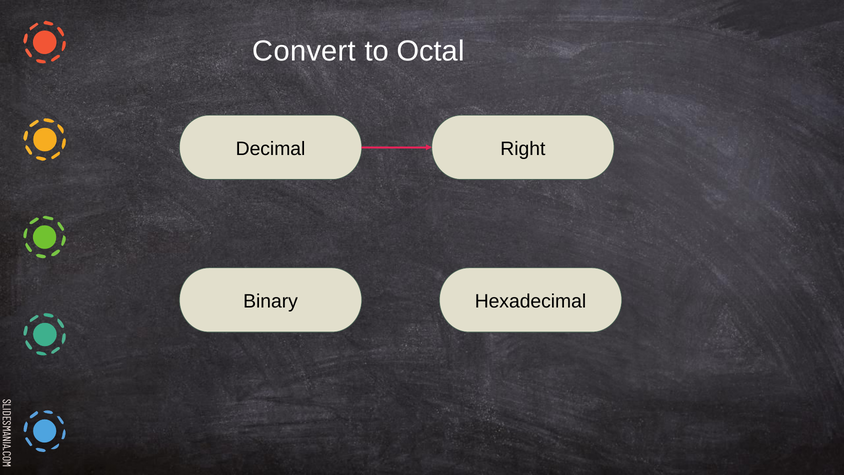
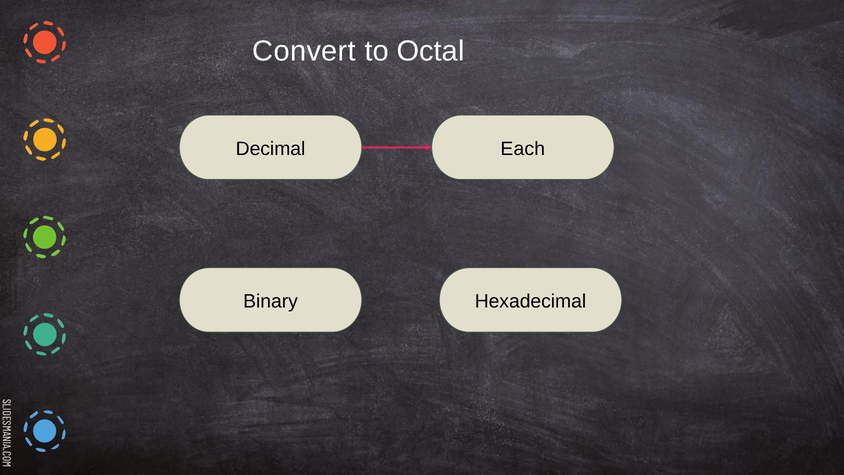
Right: Right -> Each
